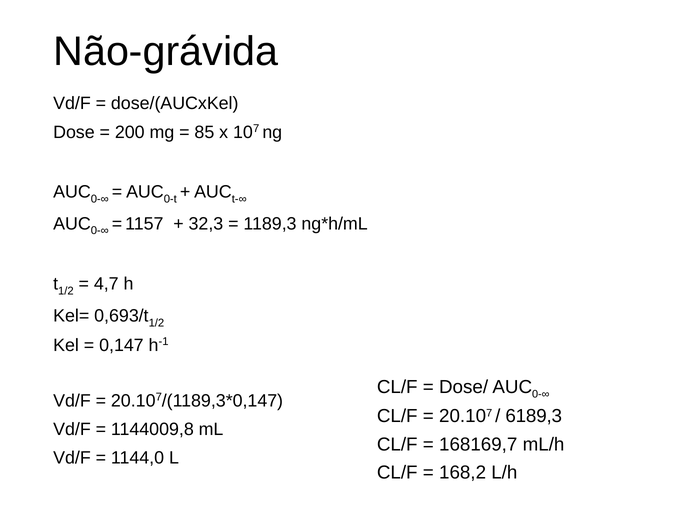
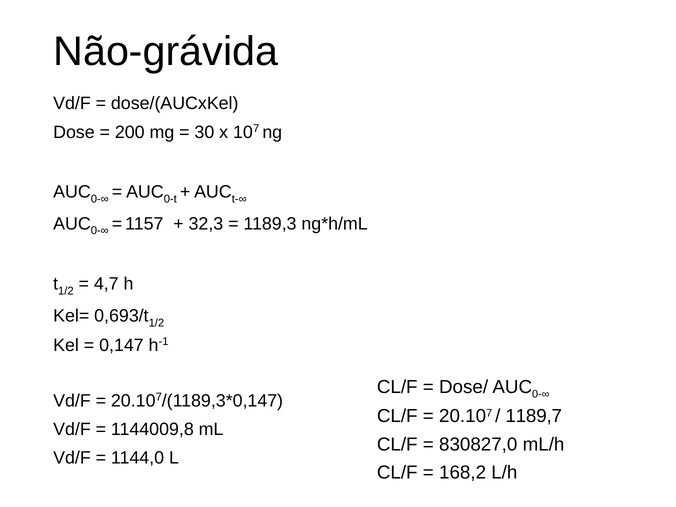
85: 85 -> 30
6189,3: 6189,3 -> 1189,7
168169,7: 168169,7 -> 830827,0
